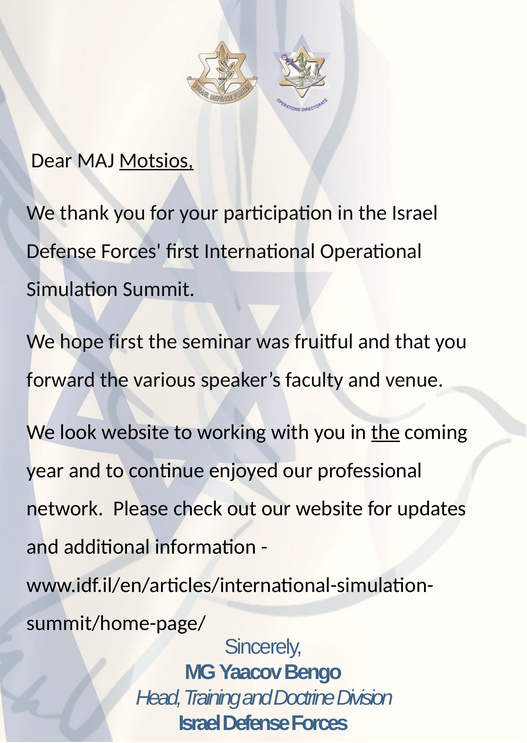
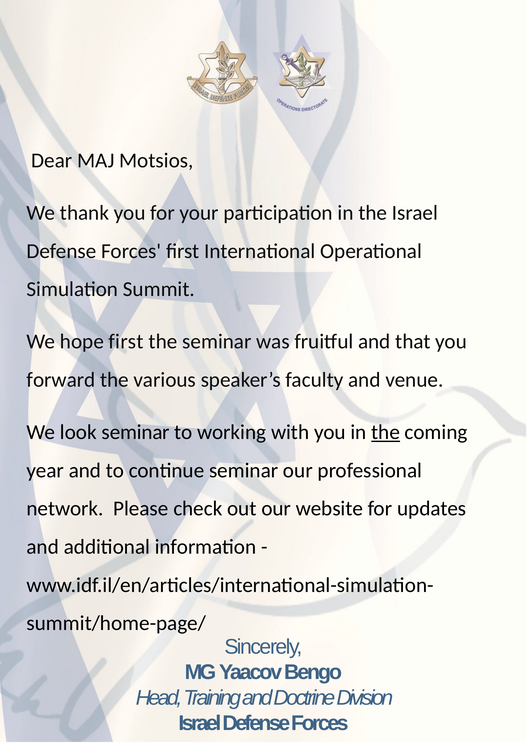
Motsios underline: present -> none
look website: website -> seminar
continue enjoyed: enjoyed -> seminar
